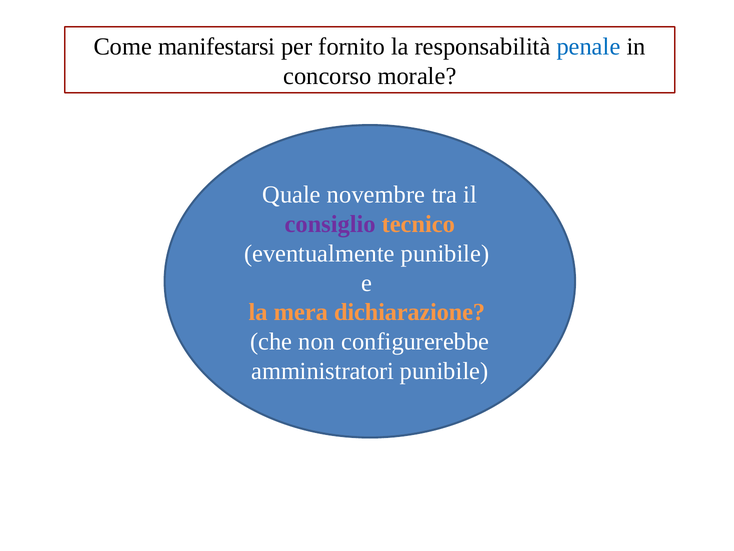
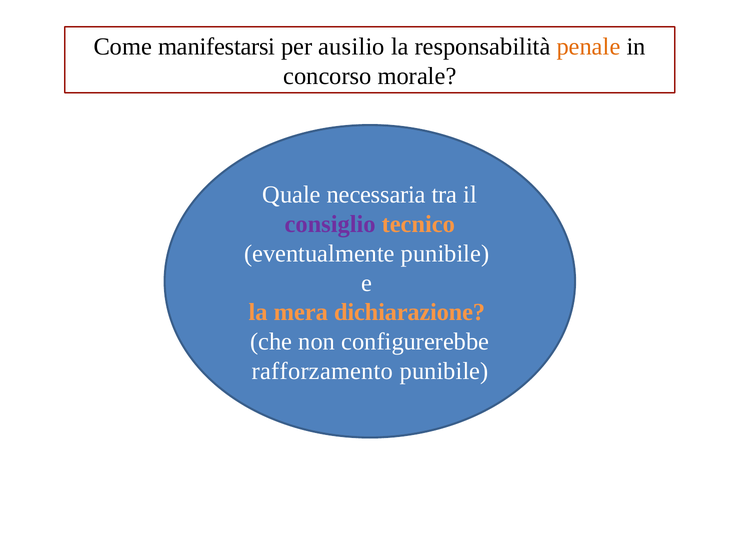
fornito: fornito -> ausilio
penale colour: blue -> orange
novembre: novembre -> necessaria
amministratori: amministratori -> rafforzamento
